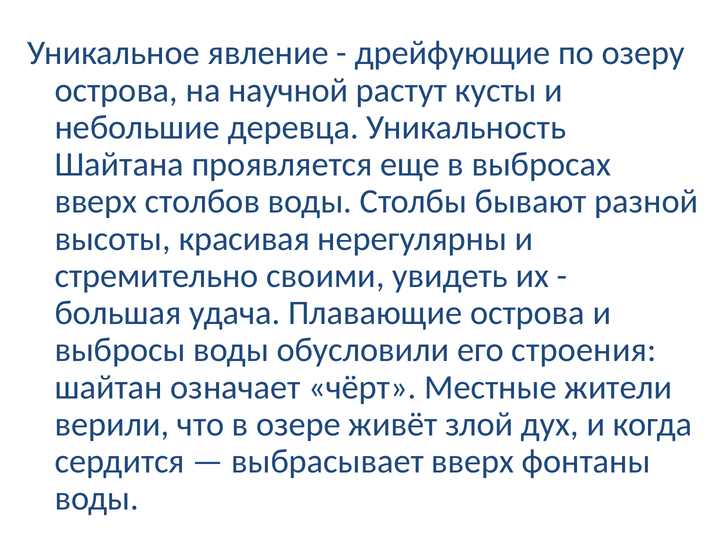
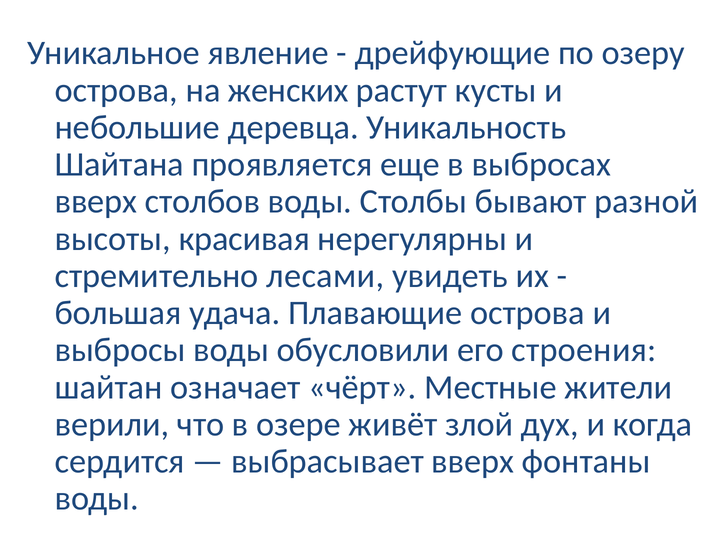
научной: научной -> женских
своими: своими -> лесами
